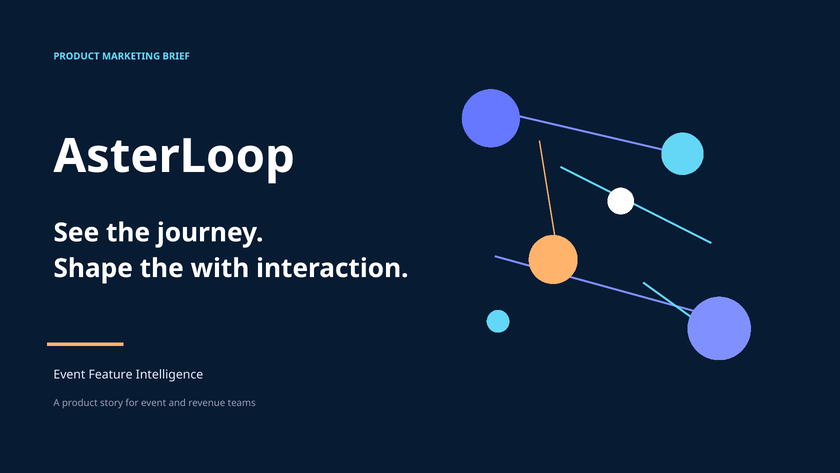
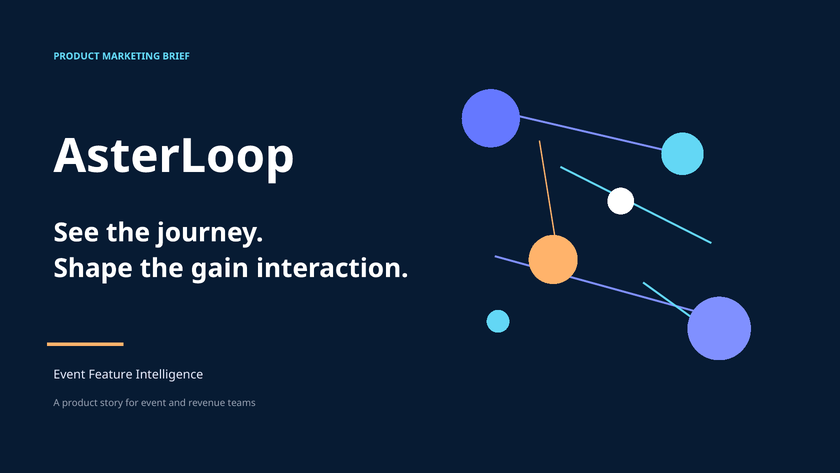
with: with -> gain
